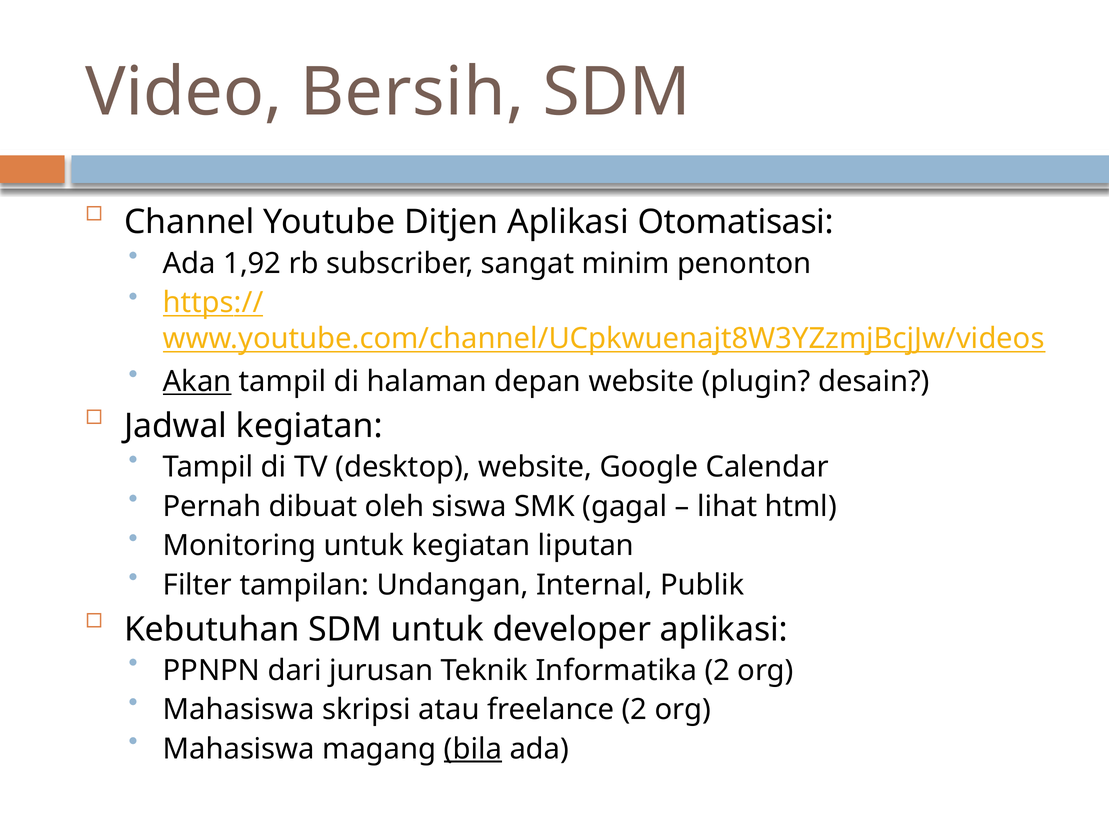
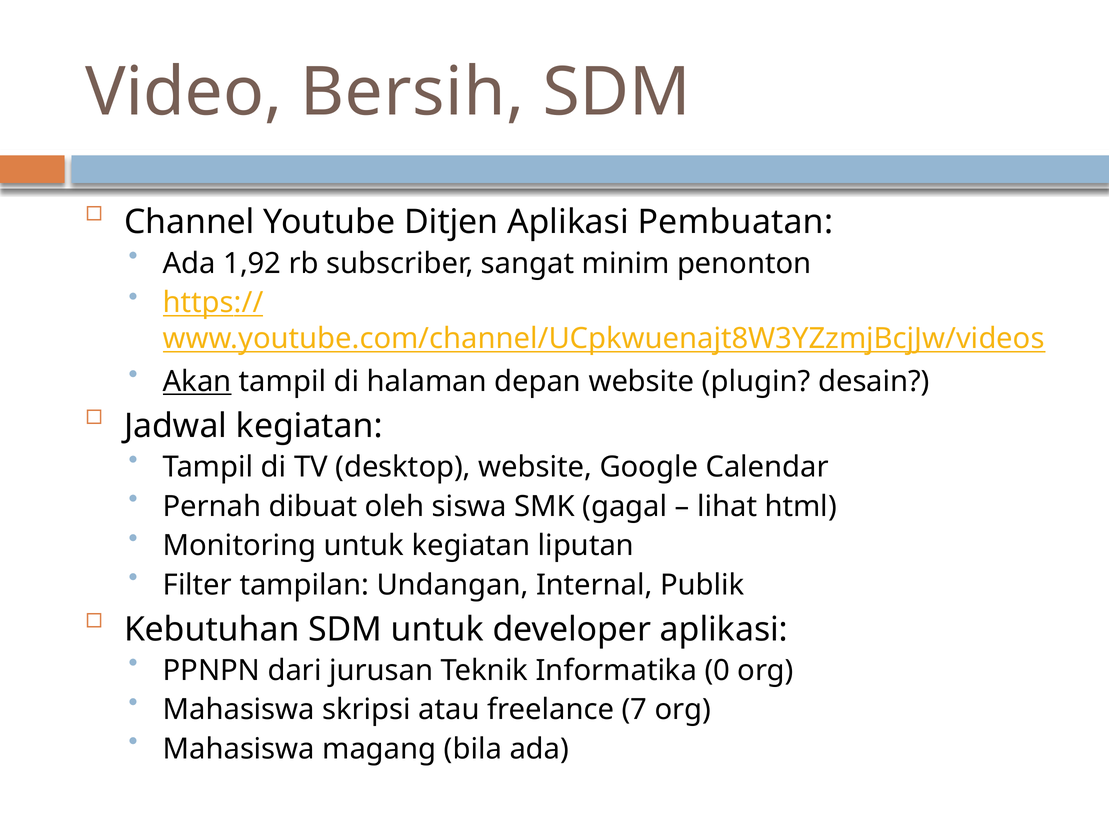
Otomatisasi: Otomatisasi -> Pembuatan
Informatika 2: 2 -> 0
freelance 2: 2 -> 7
bila underline: present -> none
